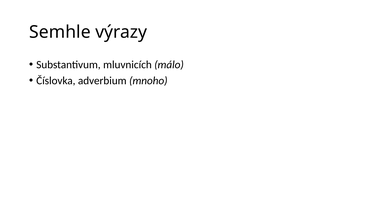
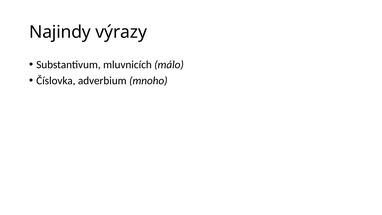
Semhle: Semhle -> Najindy
